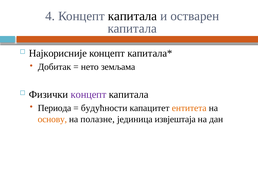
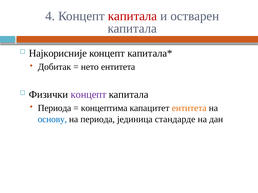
капитала at (132, 16) colour: black -> red
нето земљама: земљама -> ентитета
будућности: будућности -> концептима
основу colour: orange -> blue
на полазне: полазне -> периода
извјештаја: извјештаја -> стандарде
